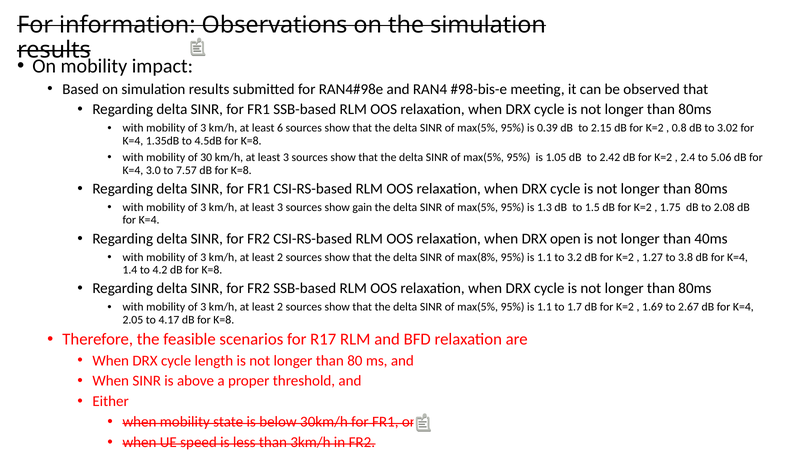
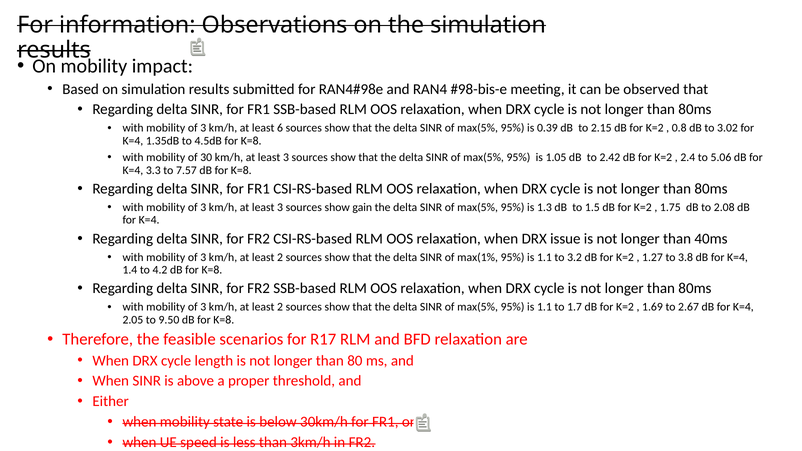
3.0: 3.0 -> 3.3
open: open -> issue
max(8%: max(8% -> max(1%
4.17: 4.17 -> 9.50
